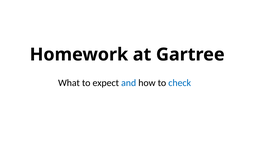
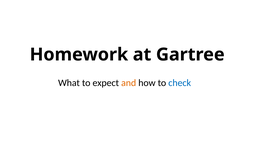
and colour: blue -> orange
